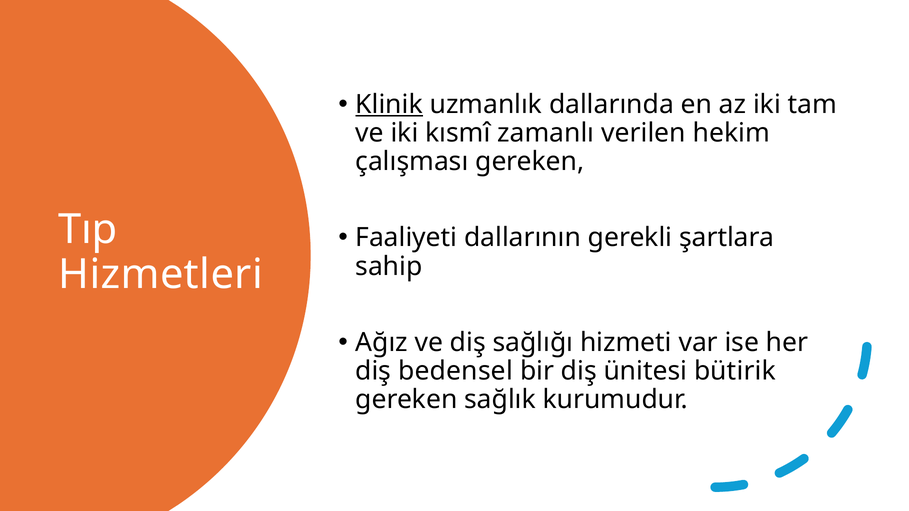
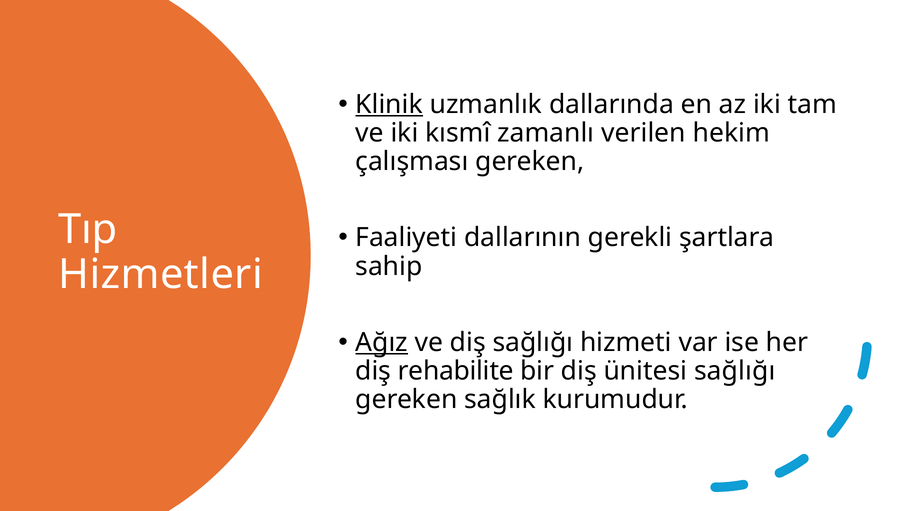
Ağız underline: none -> present
bedensel: bedensel -> rehabilite
ünitesi bütirik: bütirik -> sağlığı
